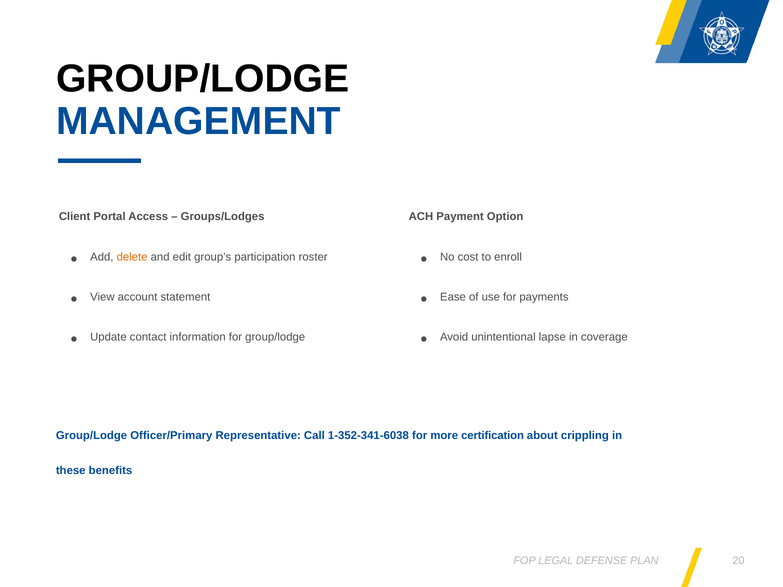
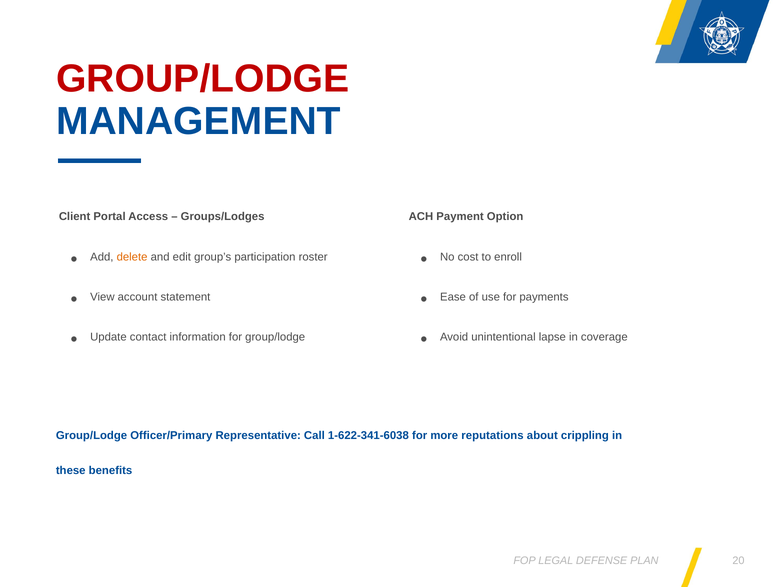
GROUP/LODGE at (203, 79) colour: black -> red
1-352-341-6038: 1-352-341-6038 -> 1-622-341-6038
certification: certification -> reputations
